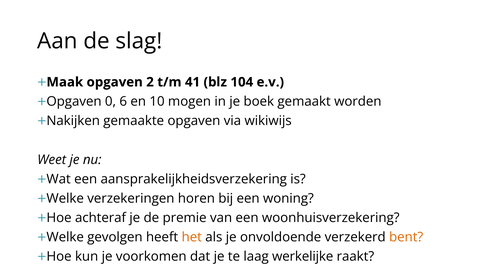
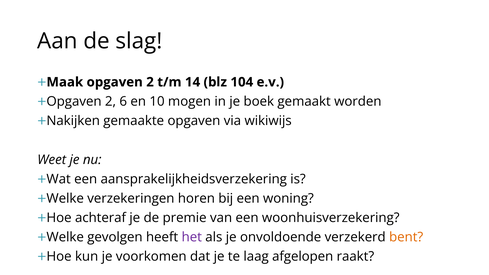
41: 41 -> 14
0 at (110, 102): 0 -> 2
het colour: orange -> purple
werkelijke: werkelijke -> afgelopen
